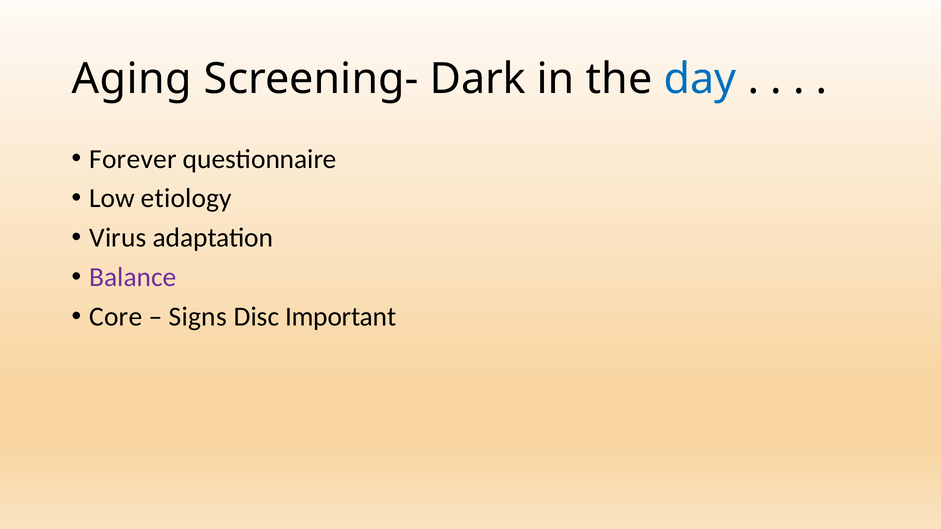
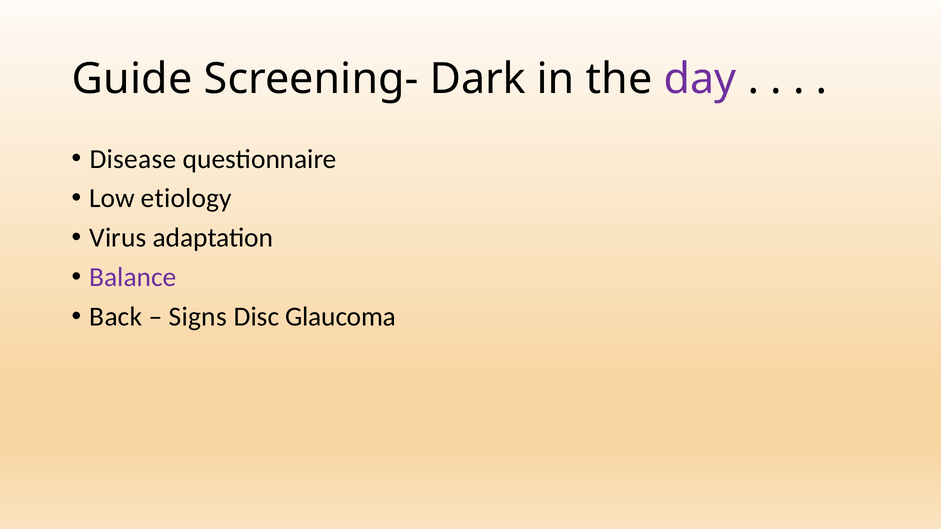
Aging: Aging -> Guide
day colour: blue -> purple
Forever: Forever -> Disease
Core: Core -> Back
Important: Important -> Glaucoma
